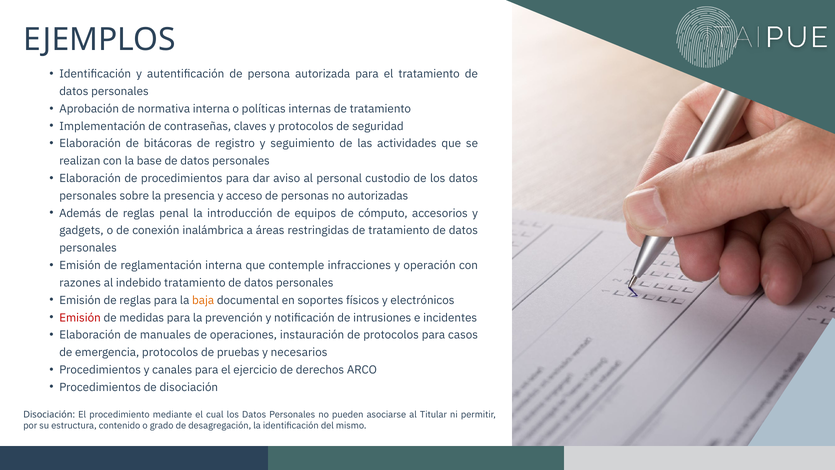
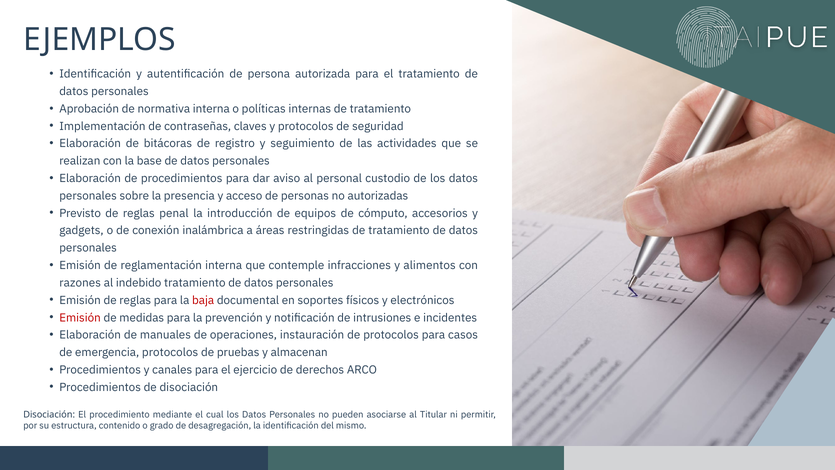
Además: Además -> Previsto
operación: operación -> alimentos
baja colour: orange -> red
necesarios: necesarios -> almacenan
